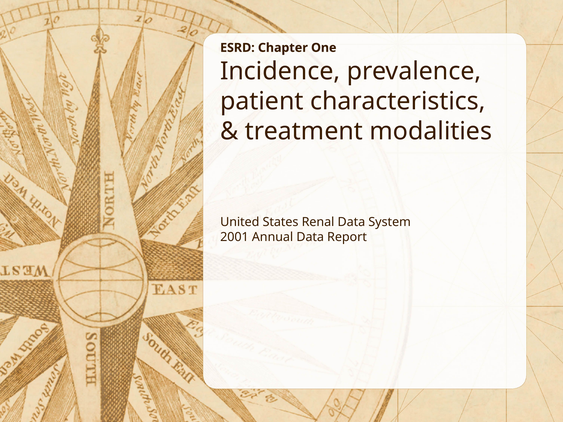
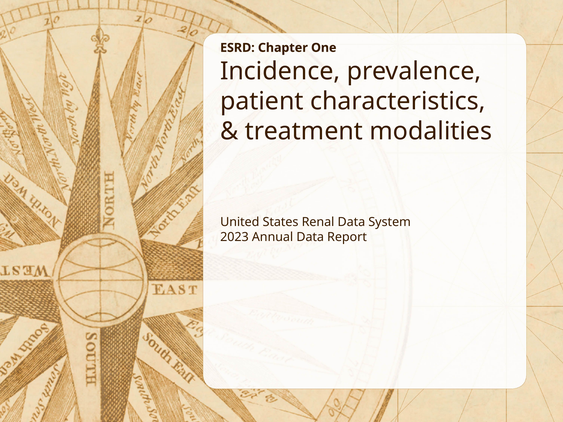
2001: 2001 -> 2023
